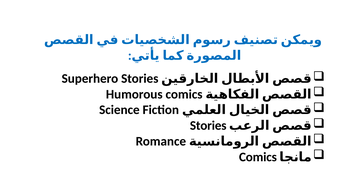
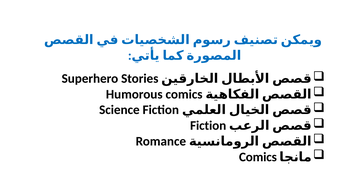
Stories at (208, 126): Stories -> Fiction
